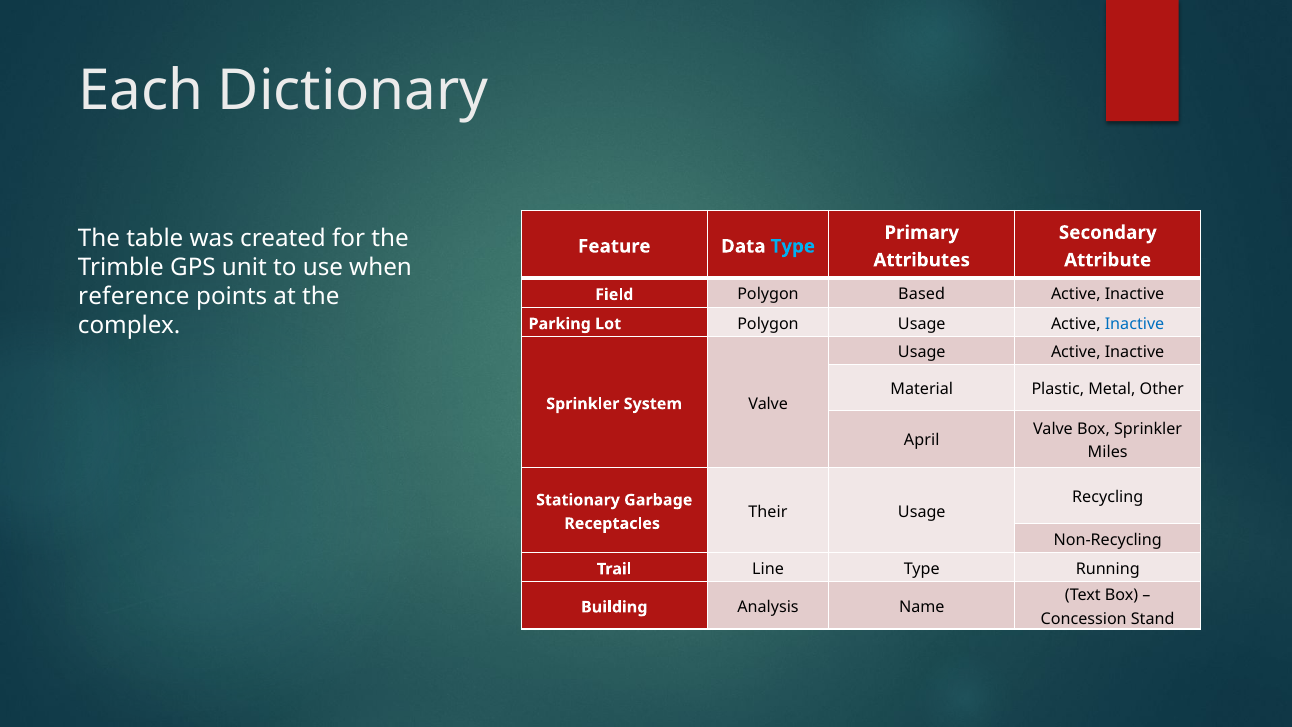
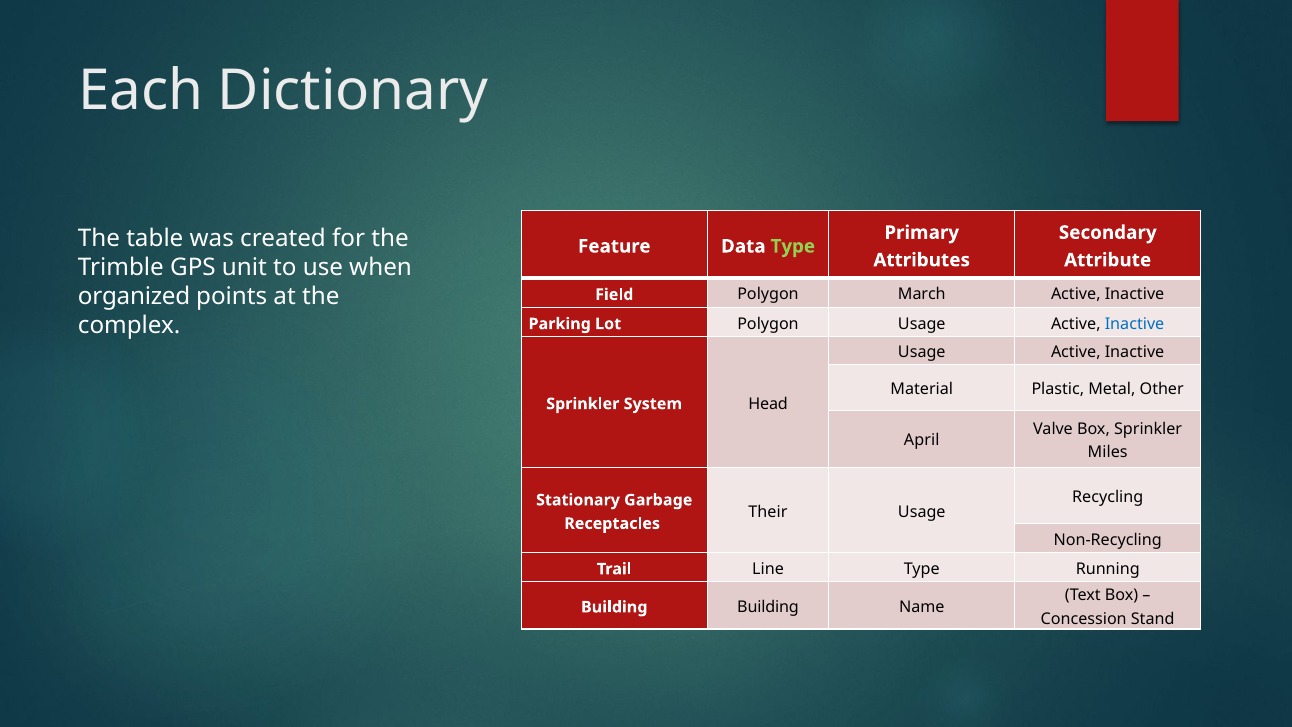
Type at (793, 246) colour: light blue -> light green
reference: reference -> organized
Based: Based -> March
System Valve: Valve -> Head
Building Analysis: Analysis -> Building
